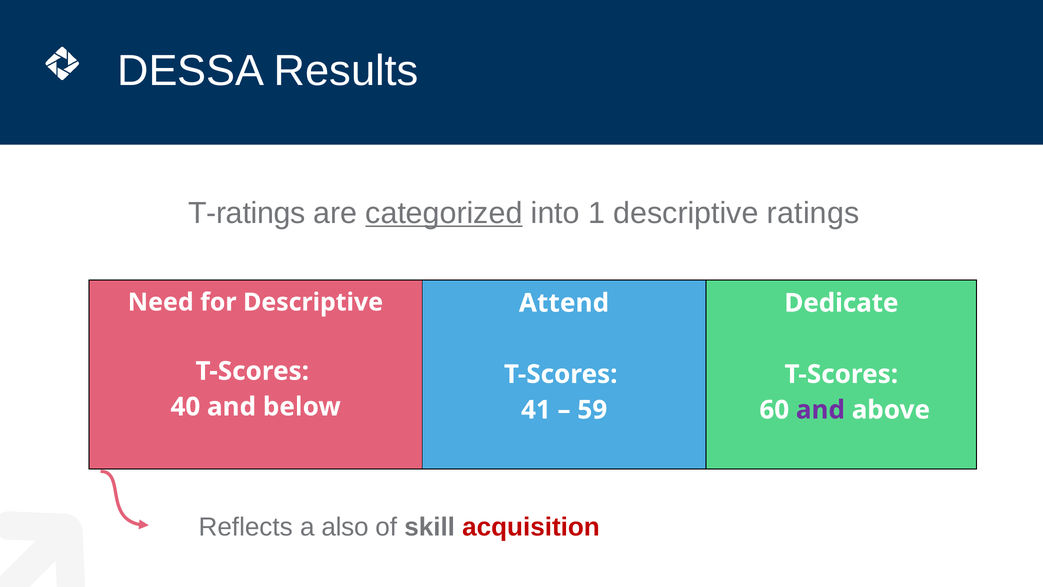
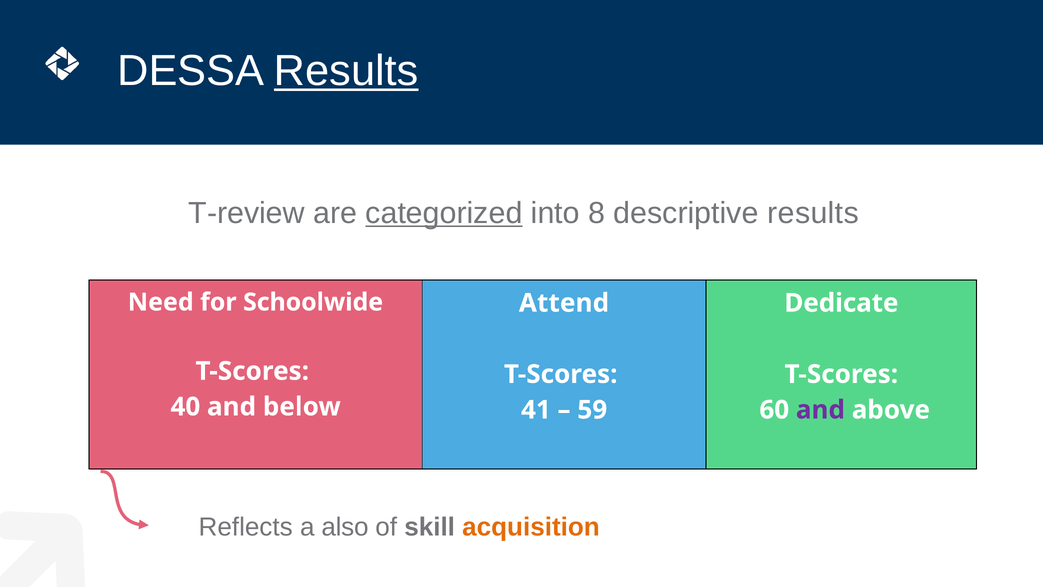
Results at (346, 71) underline: none -> present
T-ratings: T-ratings -> T-review
1: 1 -> 8
descriptive ratings: ratings -> results
for Descriptive: Descriptive -> Schoolwide
acquisition colour: red -> orange
